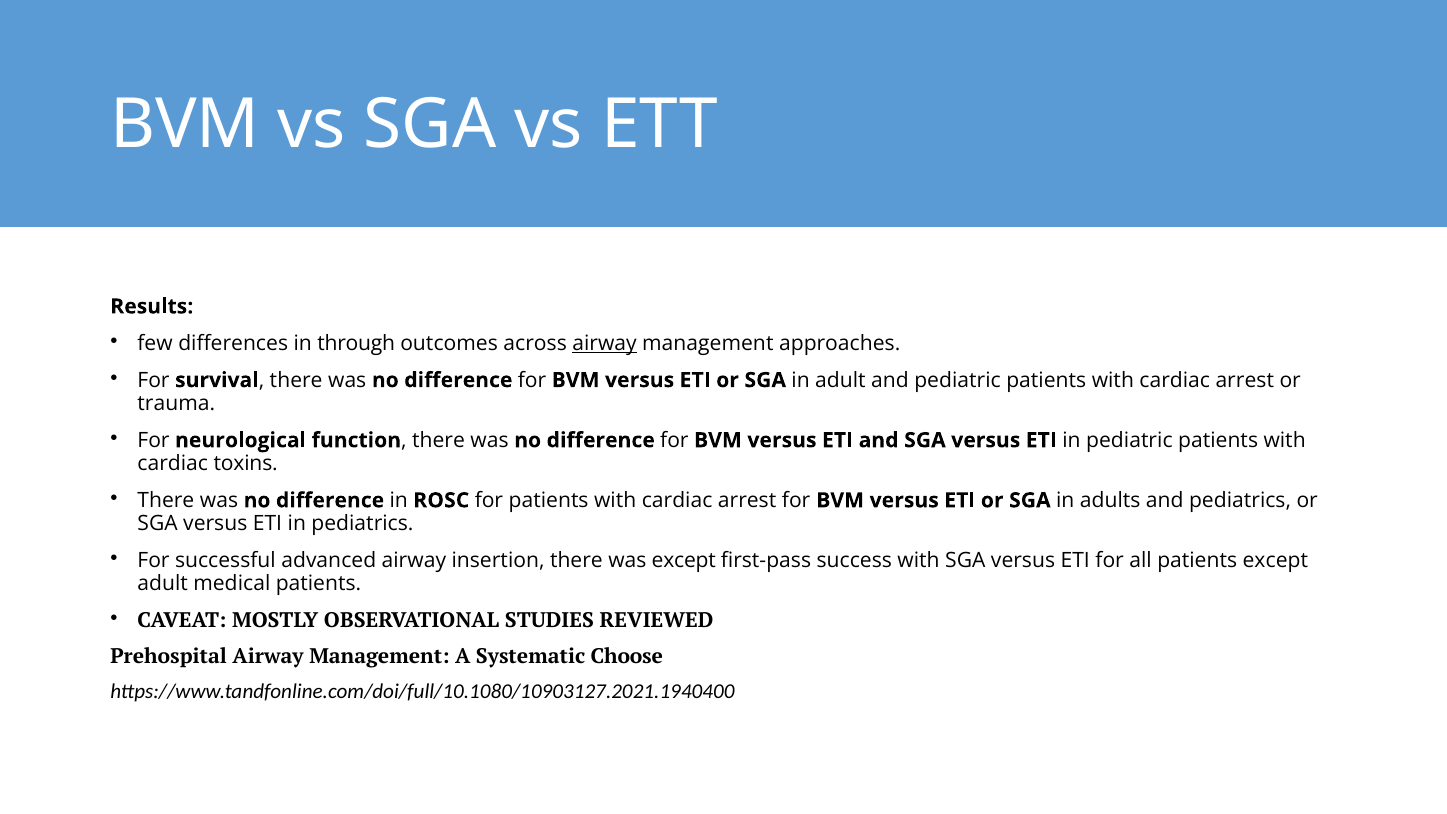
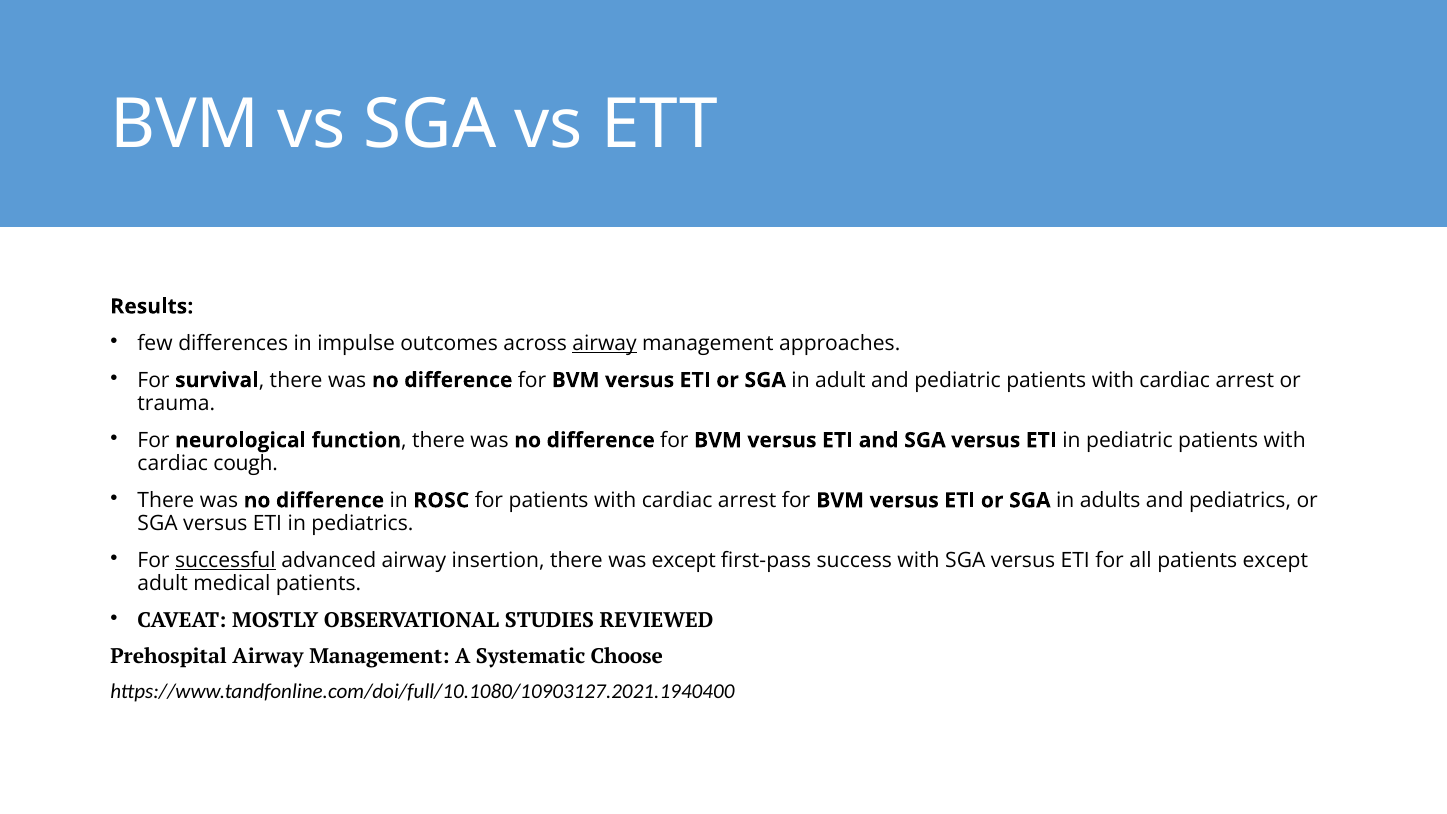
through: through -> impulse
toxins: toxins -> cough
successful underline: none -> present
